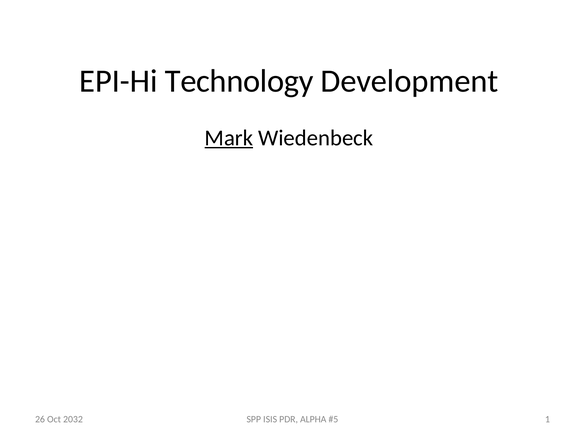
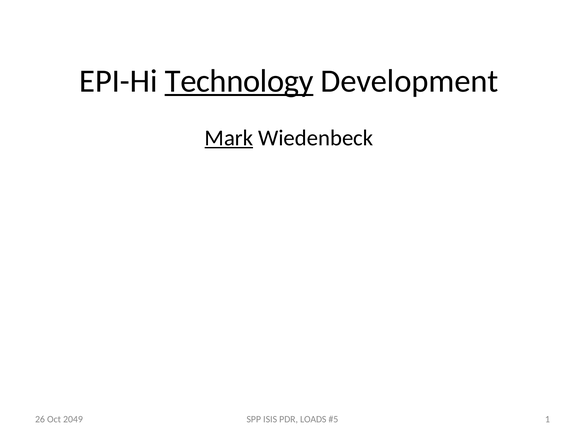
Technology underline: none -> present
ALPHA: ALPHA -> LOADS
2032: 2032 -> 2049
